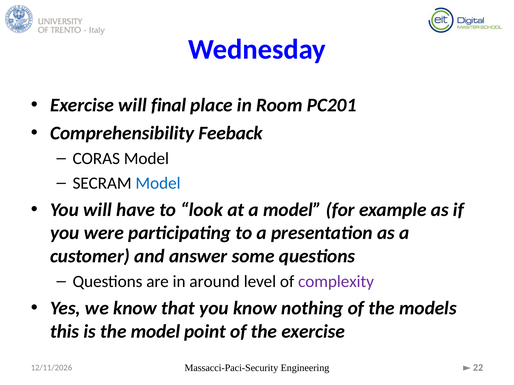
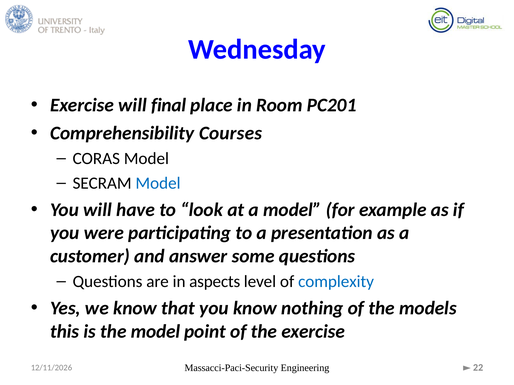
Feeback: Feeback -> Courses
around: around -> aspects
complexity colour: purple -> blue
